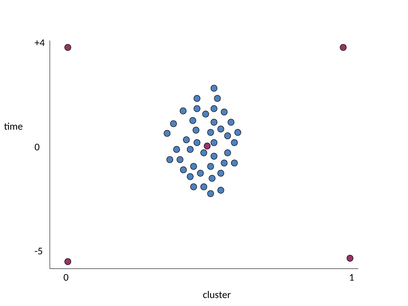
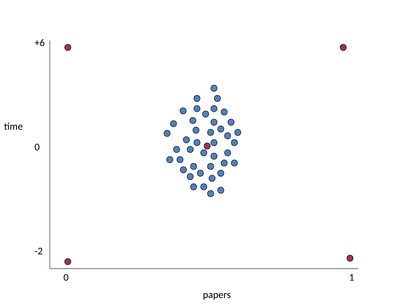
+4: +4 -> +6
-5: -5 -> -2
cluster: cluster -> papers
